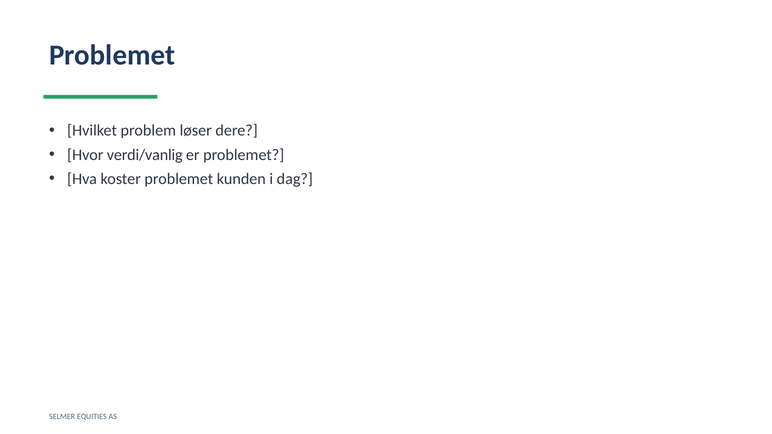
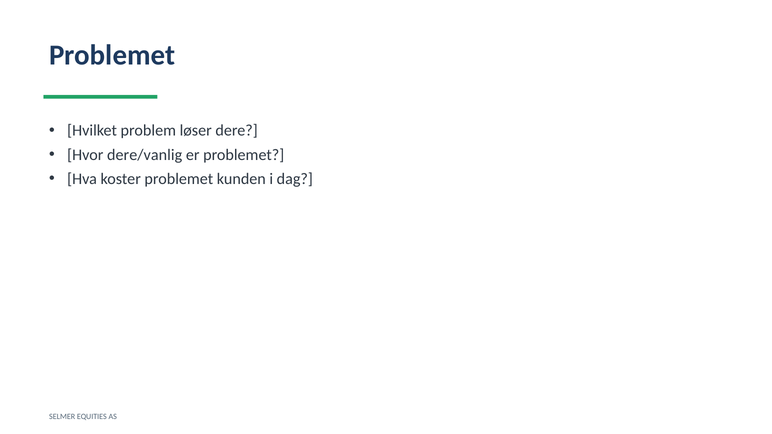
verdi/vanlig: verdi/vanlig -> dere/vanlig
